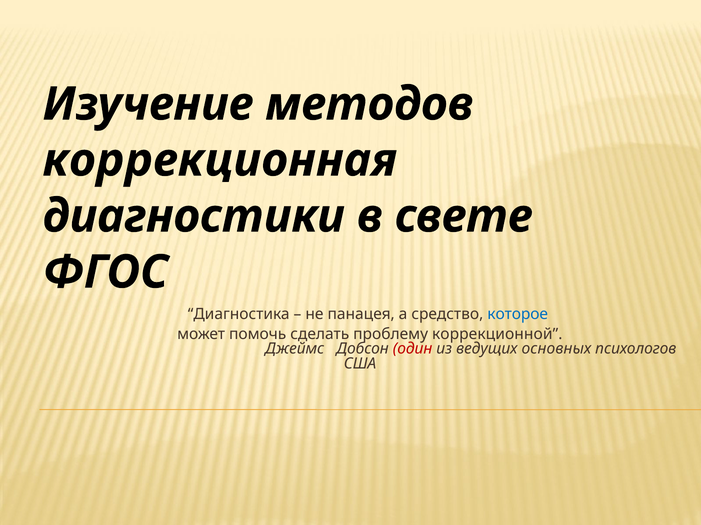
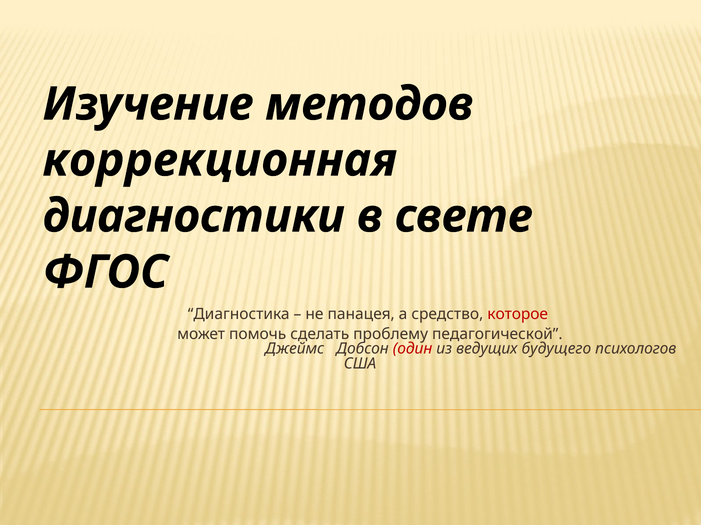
которое colour: blue -> red
коррекционной: коррекционной -> педагогической
основных: основных -> будущего
